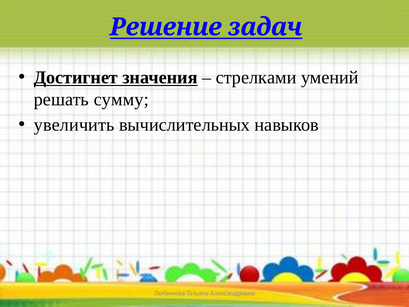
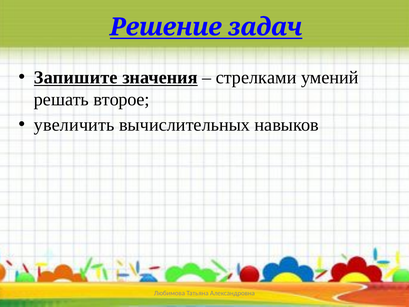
Достигнет: Достигнет -> Запишите
сумму: сумму -> второе
